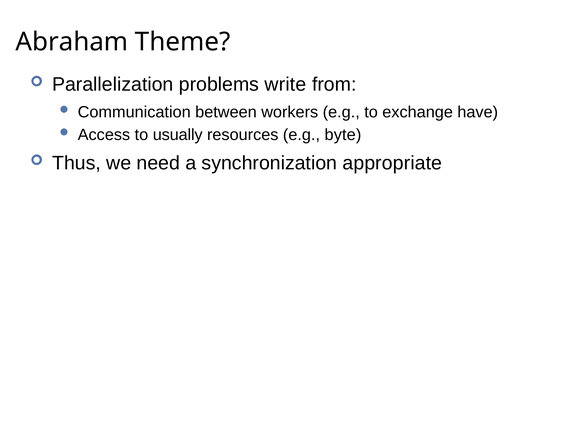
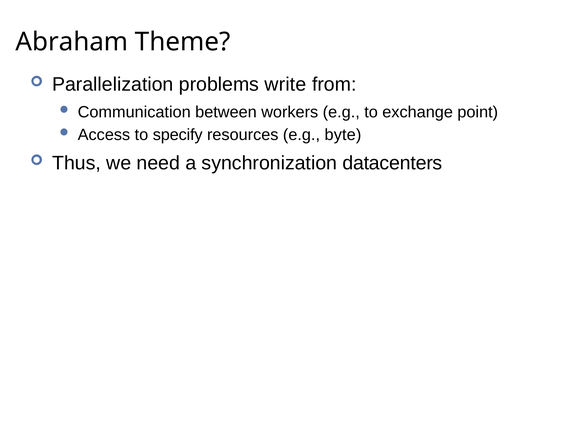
have: have -> point
usually: usually -> specify
appropriate: appropriate -> datacenters
